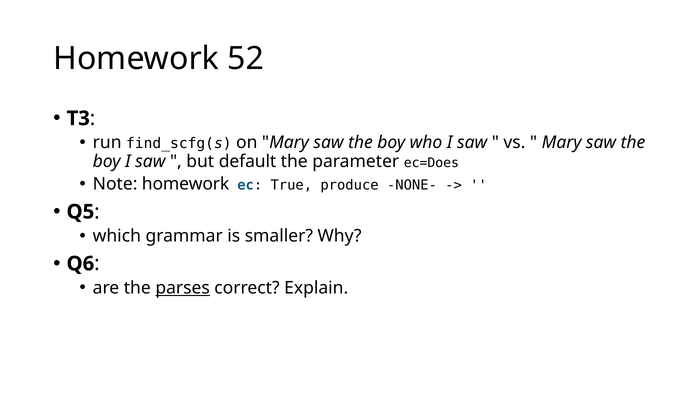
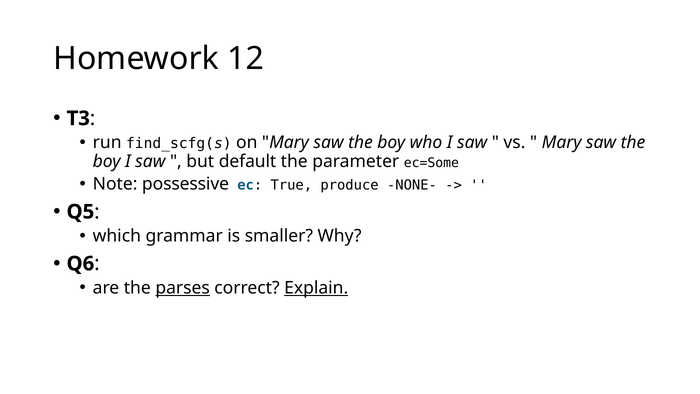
52: 52 -> 12
ec=Does: ec=Does -> ec=Some
Note homework: homework -> possessive
Explain underline: none -> present
